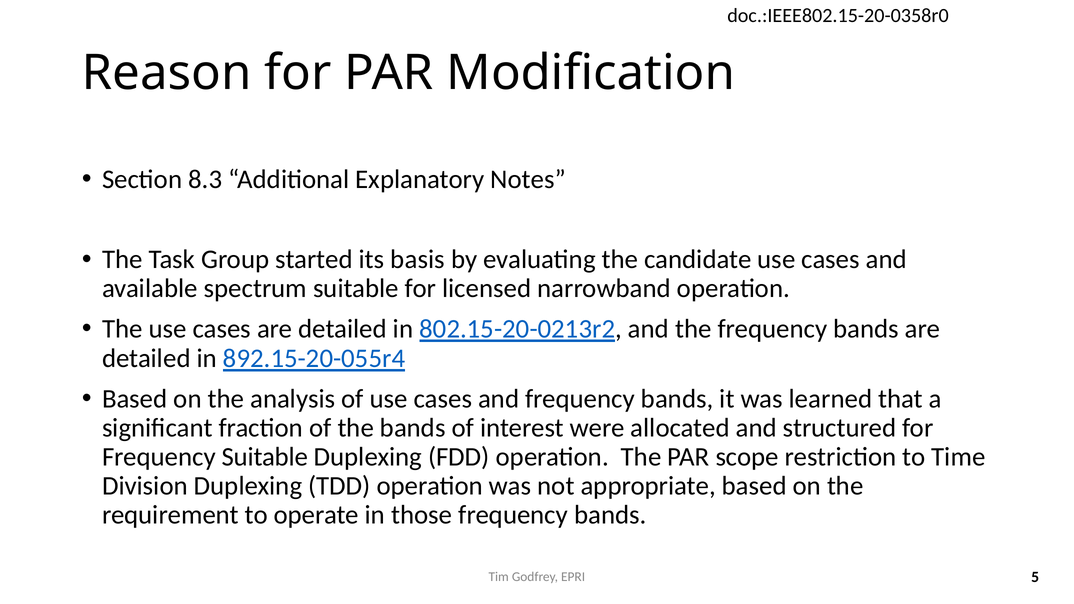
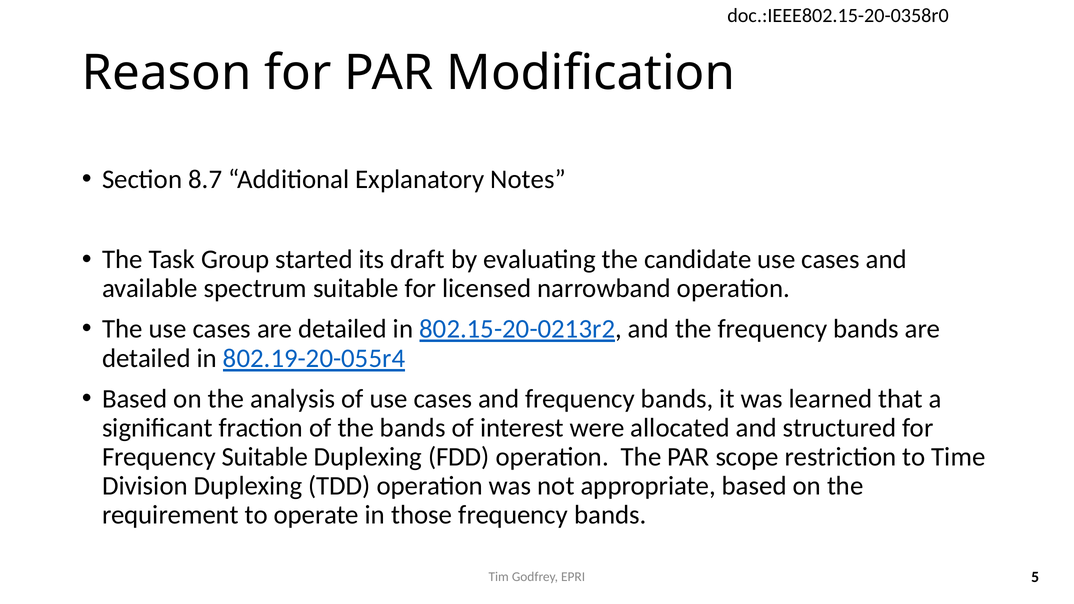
8.3: 8.3 -> 8.7
basis: basis -> draft
892.15-20-055r4: 892.15-20-055r4 -> 802.19-20-055r4
